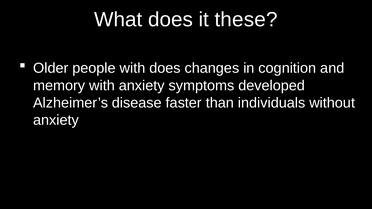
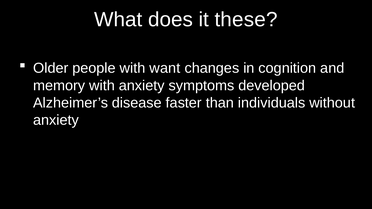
with does: does -> want
